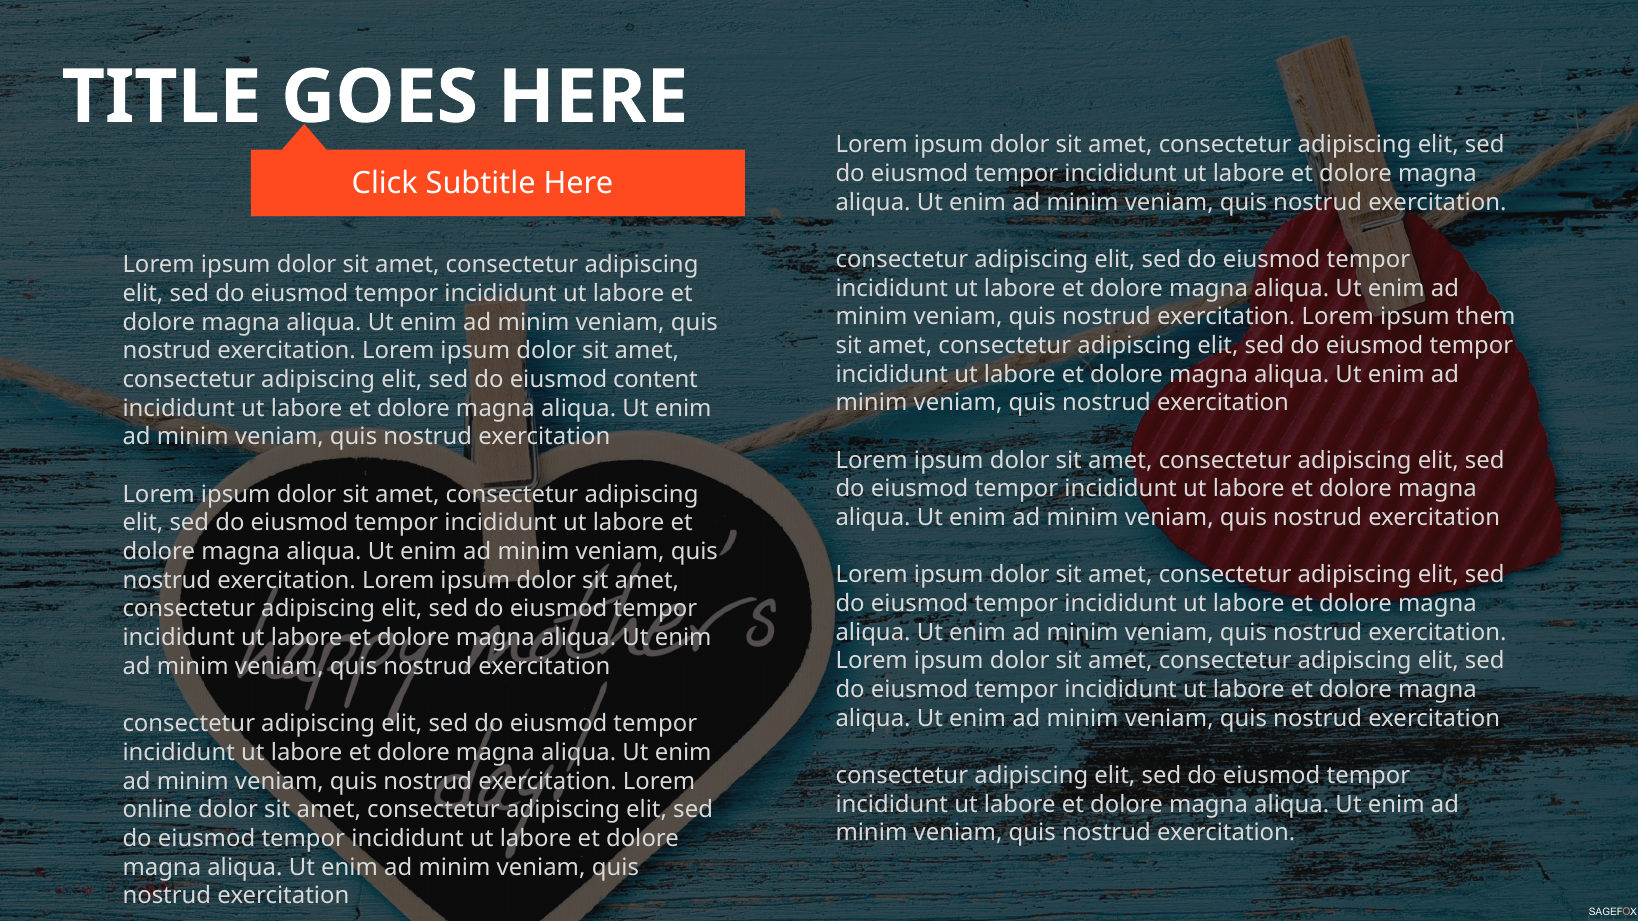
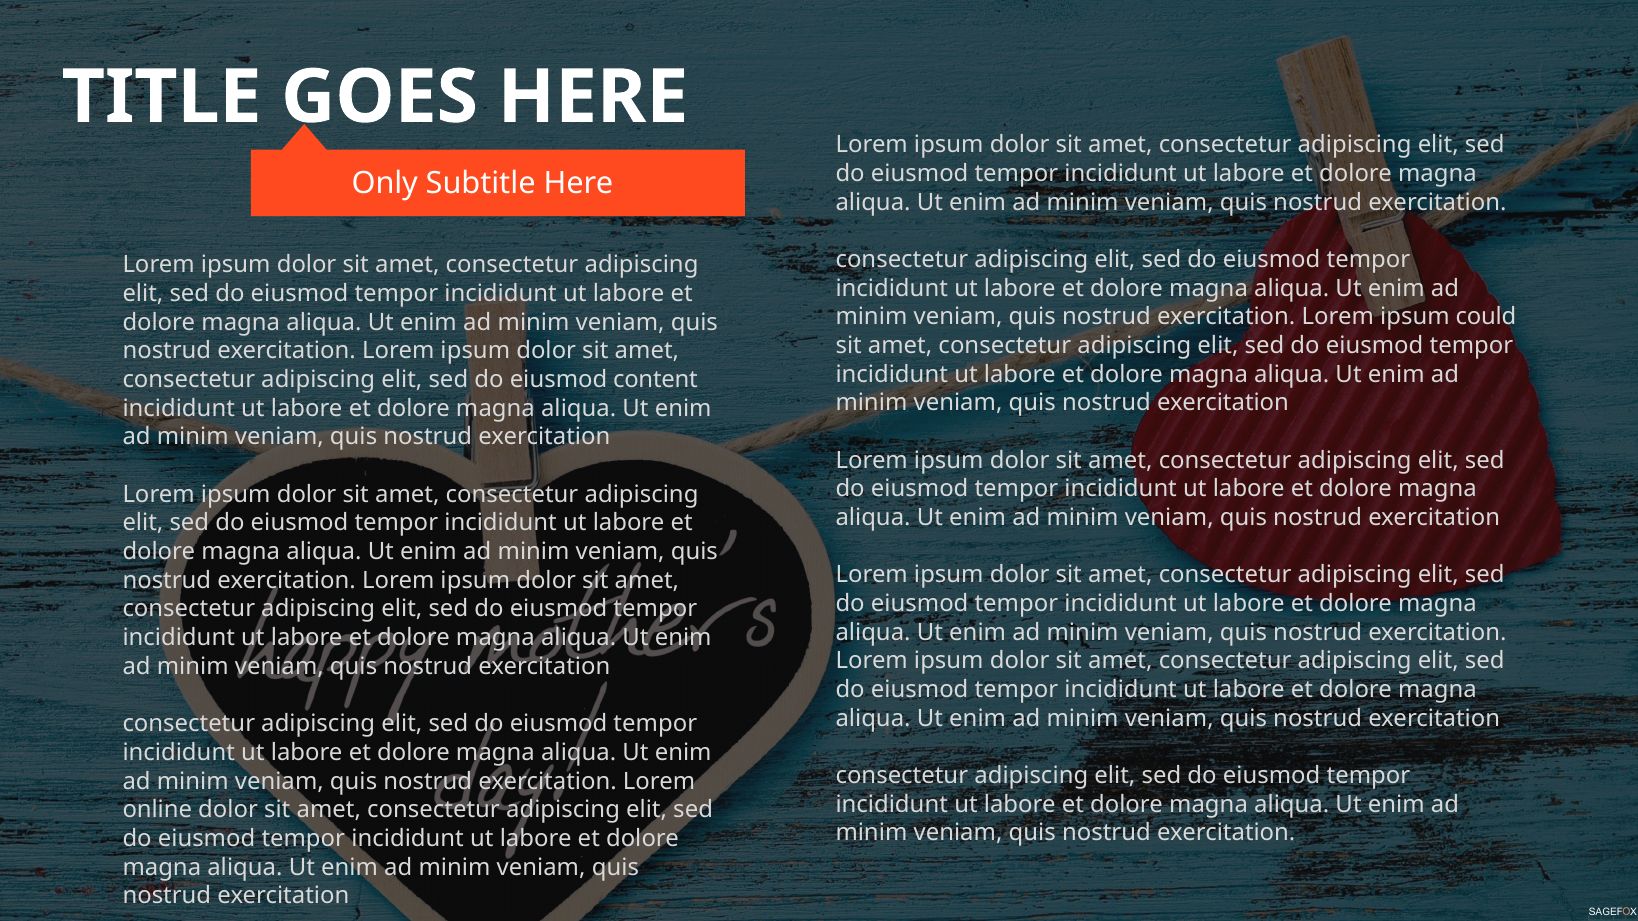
Click: Click -> Only
them: them -> could
